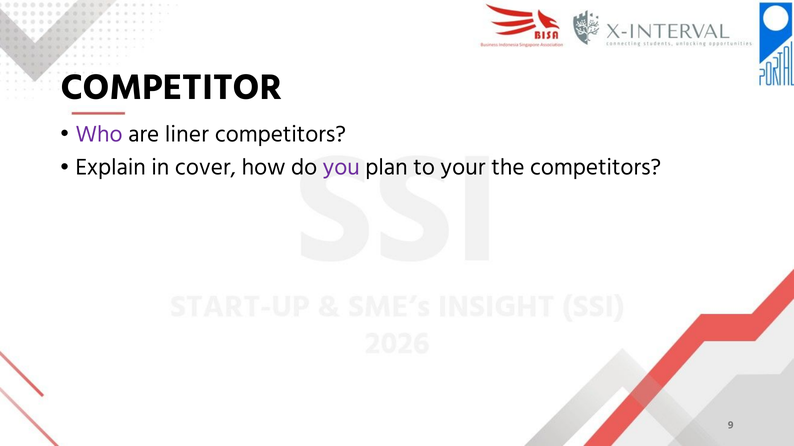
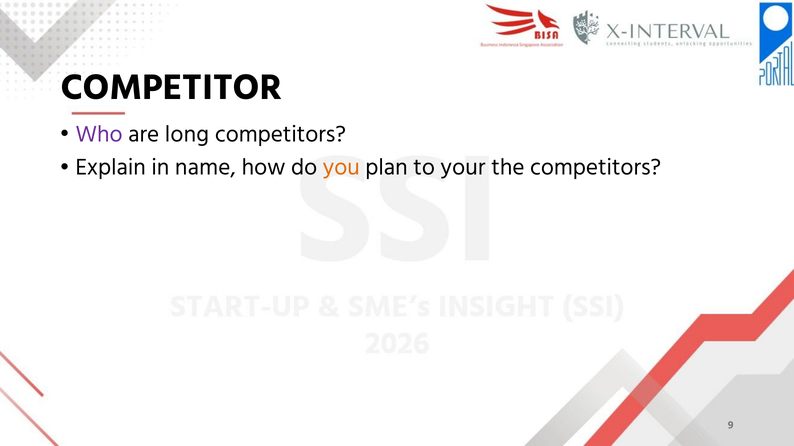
liner: liner -> long
cover: cover -> name
you colour: purple -> orange
